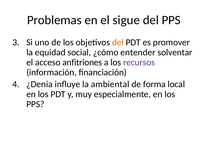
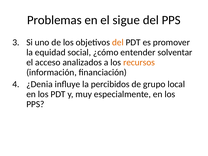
anfitriones: anfitriones -> analizados
recursos colour: purple -> orange
ambiental: ambiental -> percibidos
forma: forma -> grupo
